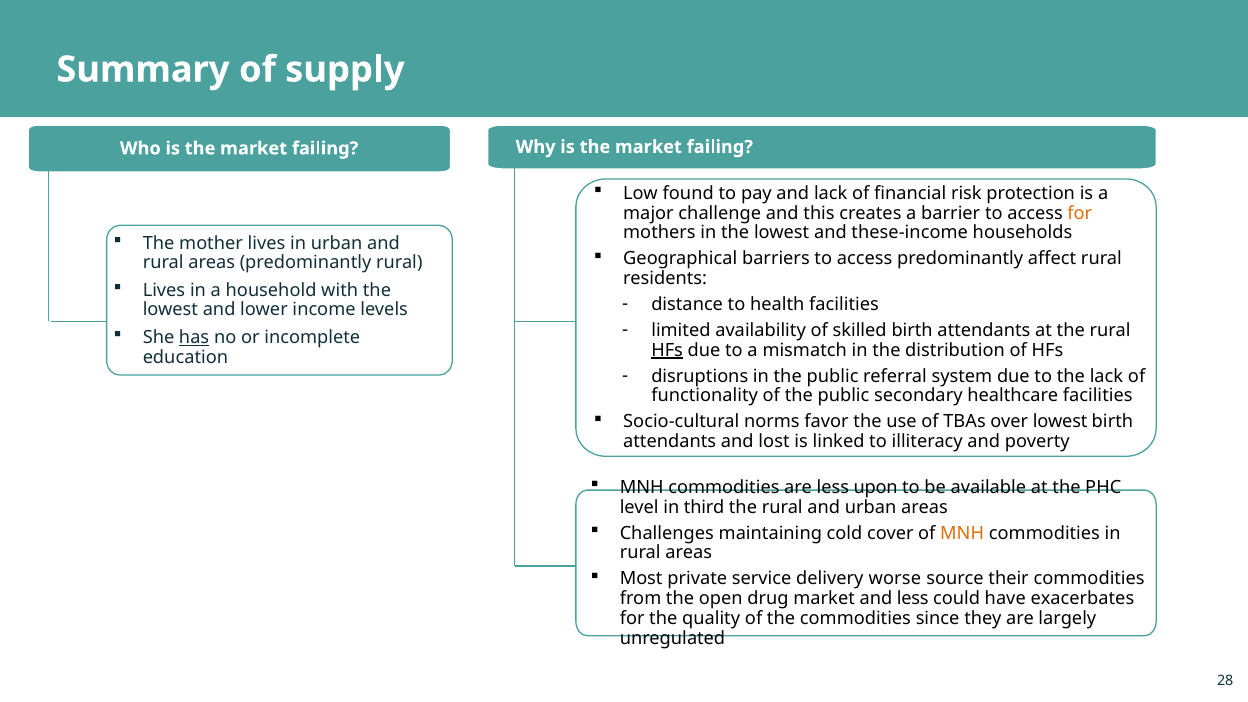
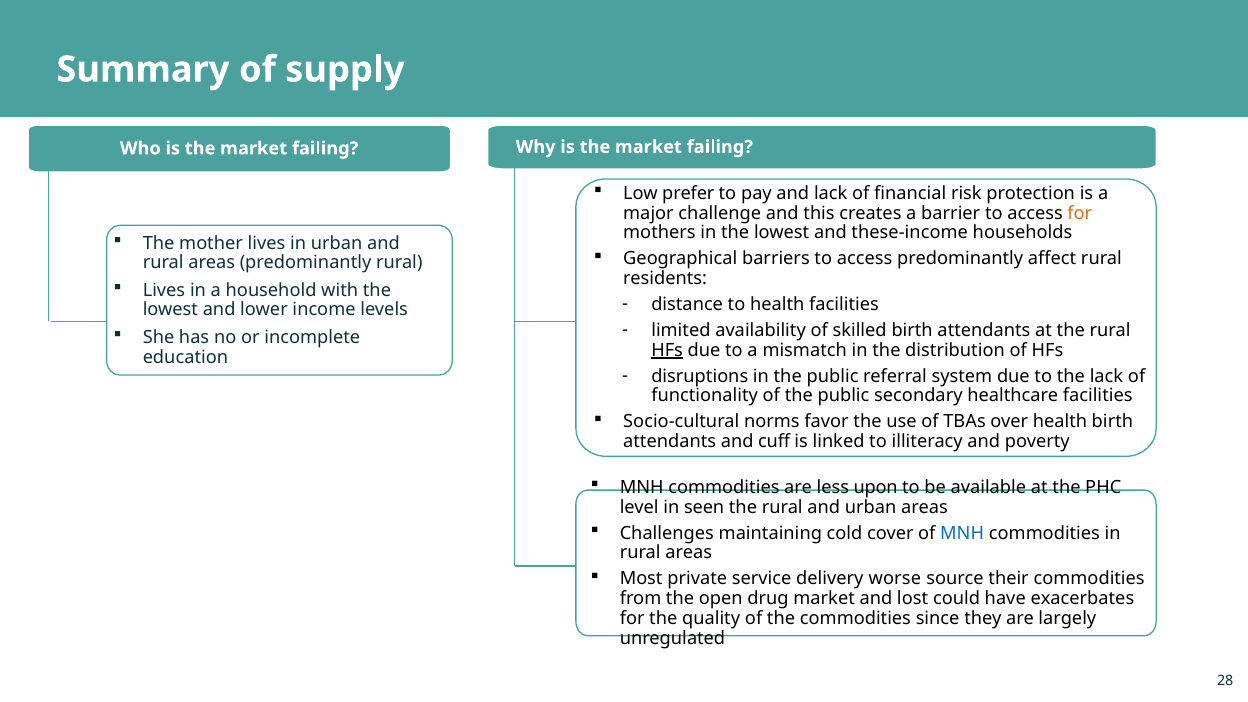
found: found -> prefer
has underline: present -> none
over lowest: lowest -> health
lost: lost -> cuff
third: third -> seen
MNH at (962, 533) colour: orange -> blue
and less: less -> lost
